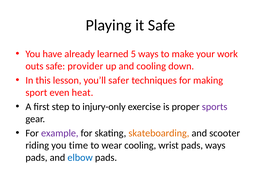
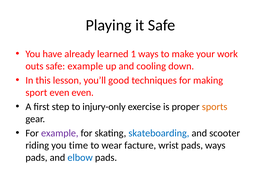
5: 5 -> 1
safe provider: provider -> example
safer: safer -> good
even heat: heat -> even
sports colour: purple -> orange
skateboarding colour: orange -> blue
wear cooling: cooling -> facture
